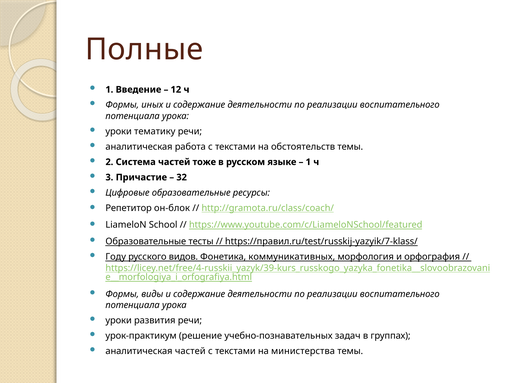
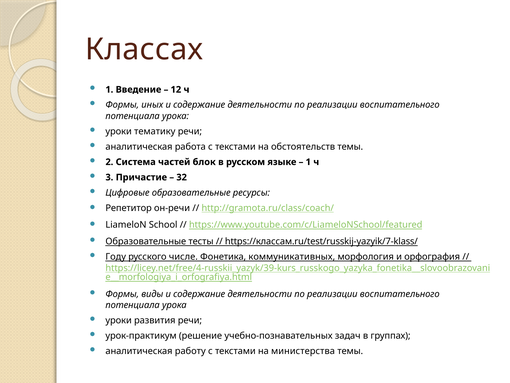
Полные: Полные -> Классах
тоже: тоже -> блок
он-блок: он-блок -> он-речи
https://правил.ru/test/russkij-yazyik/7-klass/: https://правил.ru/test/russkij-yazyik/7-klass/ -> https://классам.ru/test/russkij-yazyik/7-klass/
видов: видов -> числе
аналитическая частей: частей -> работу
